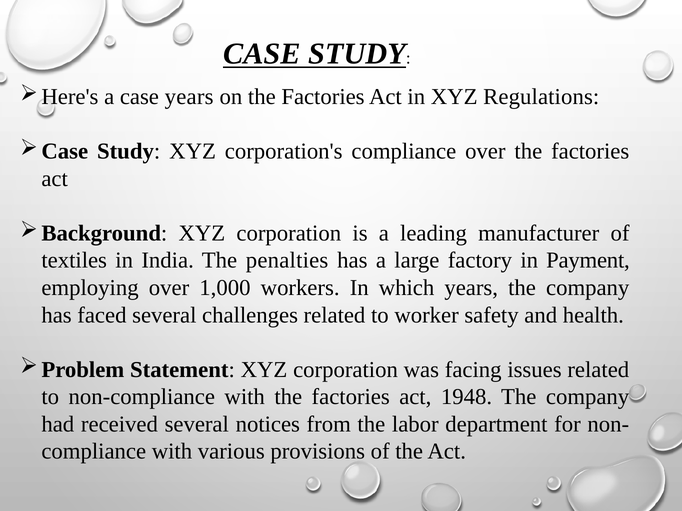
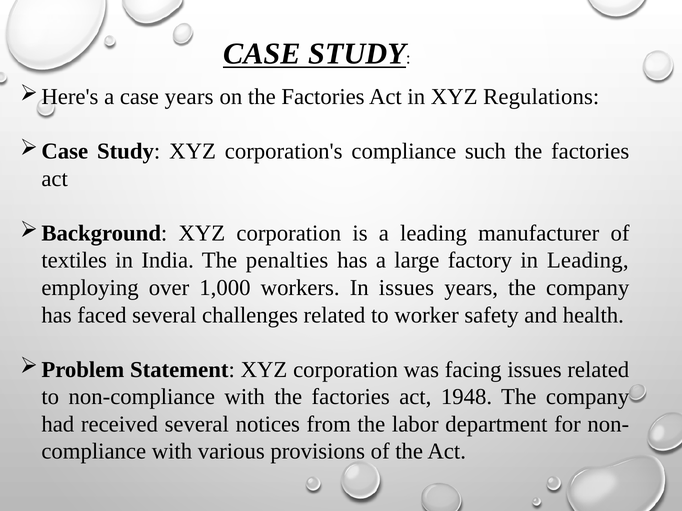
compliance over: over -> such
in Payment: Payment -> Leading
In which: which -> issues
